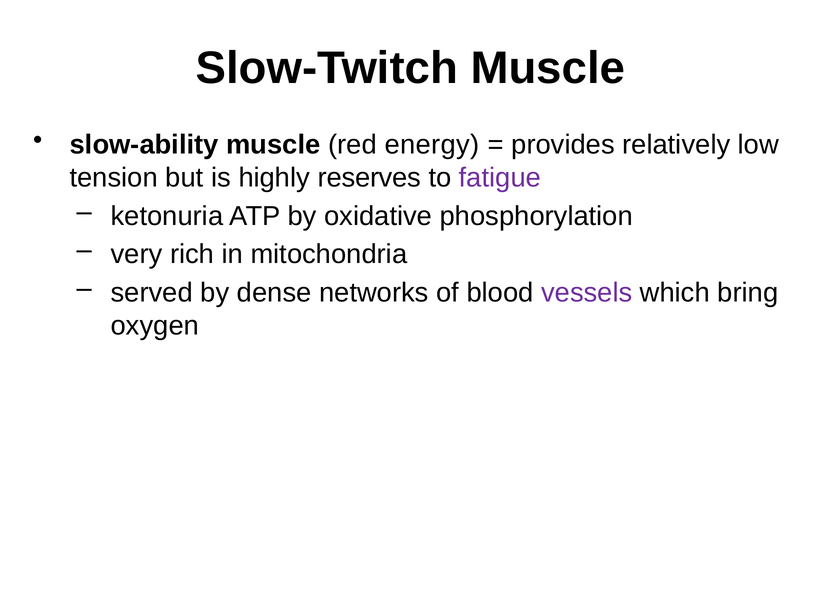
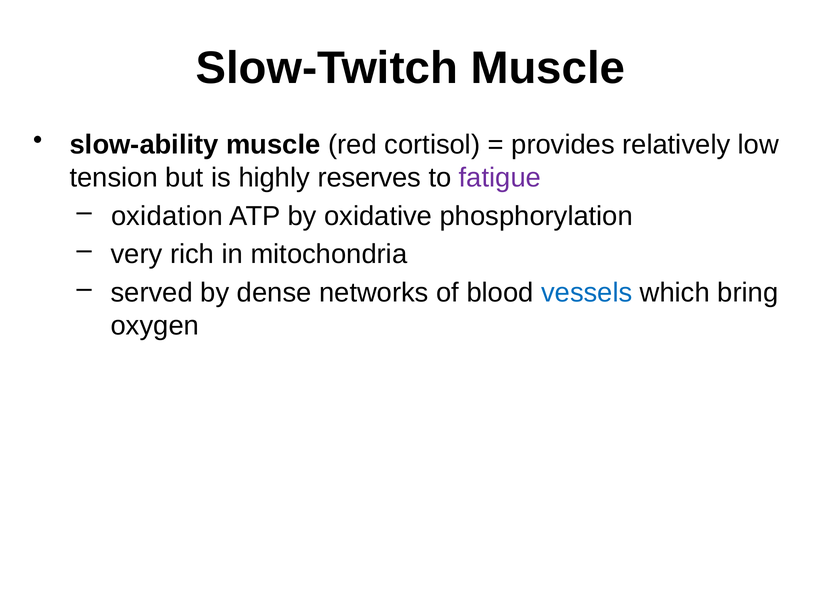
energy: energy -> cortisol
ketonuria: ketonuria -> oxidation
vessels colour: purple -> blue
